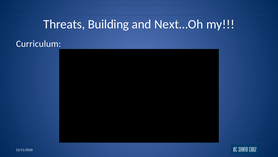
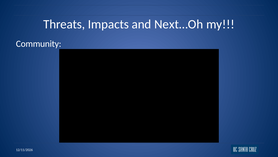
Building: Building -> Impacts
Curriculum: Curriculum -> Community
